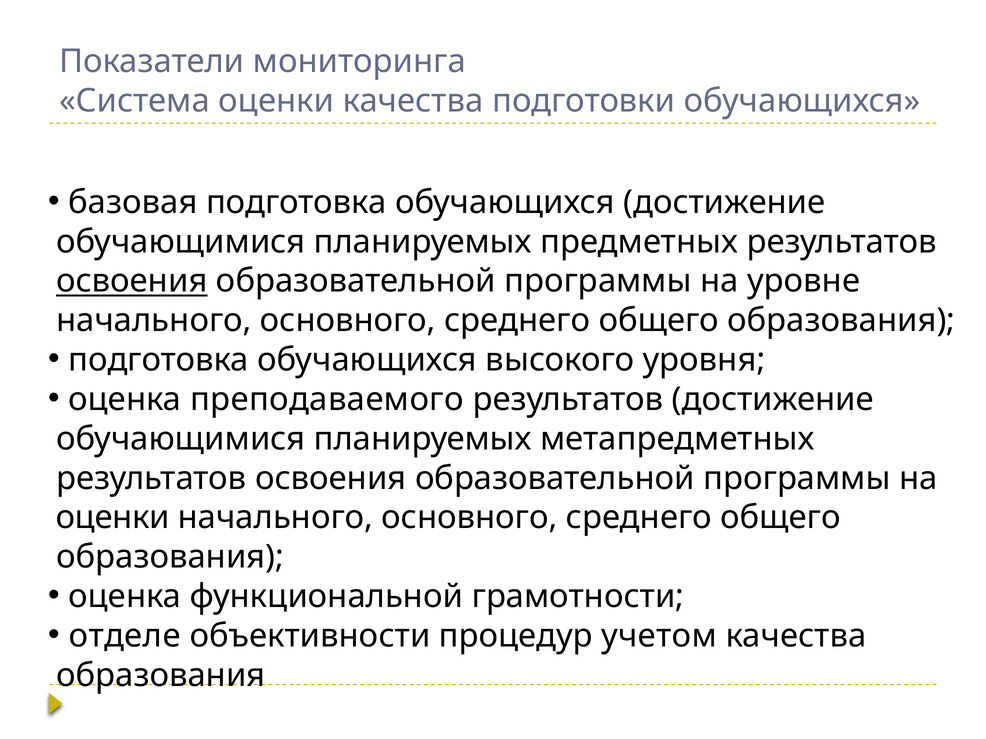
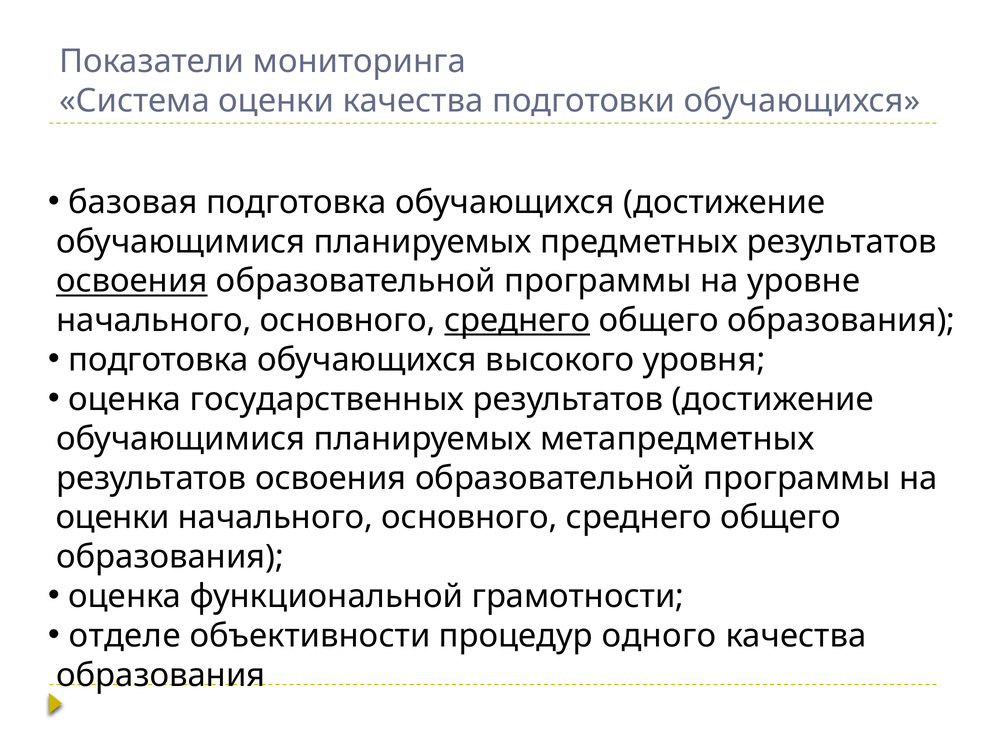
среднего at (517, 321) underline: none -> present
преподаваемого: преподаваемого -> государственных
учетом: учетом -> одного
